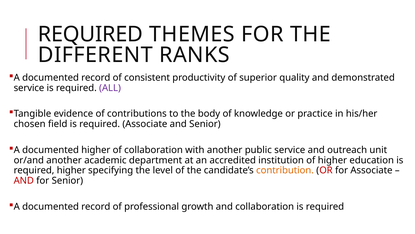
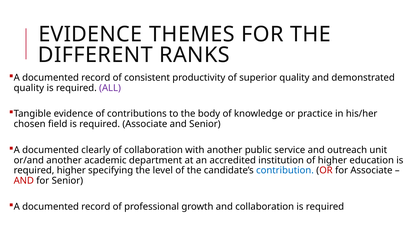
REQUIRED at (90, 34): REQUIRED -> EVIDENCE
service at (29, 88): service -> quality
documented higher: higher -> clearly
contribution colour: orange -> blue
